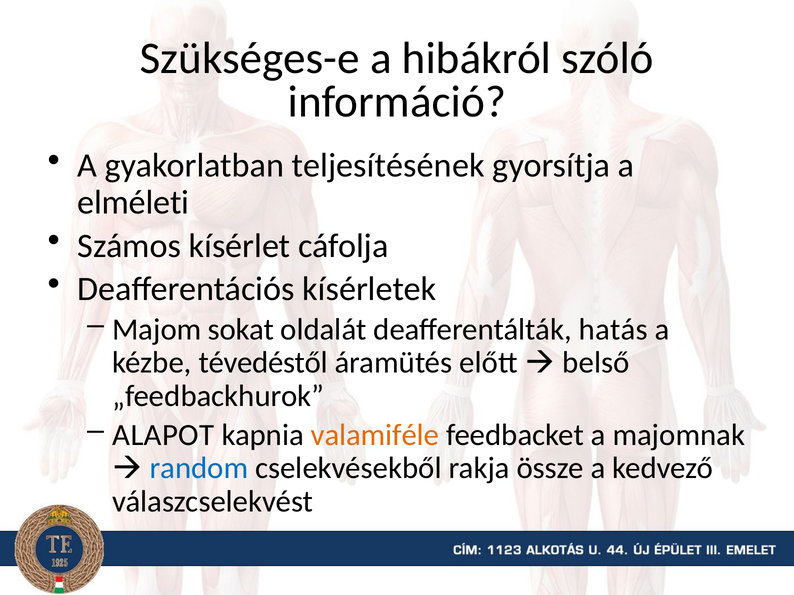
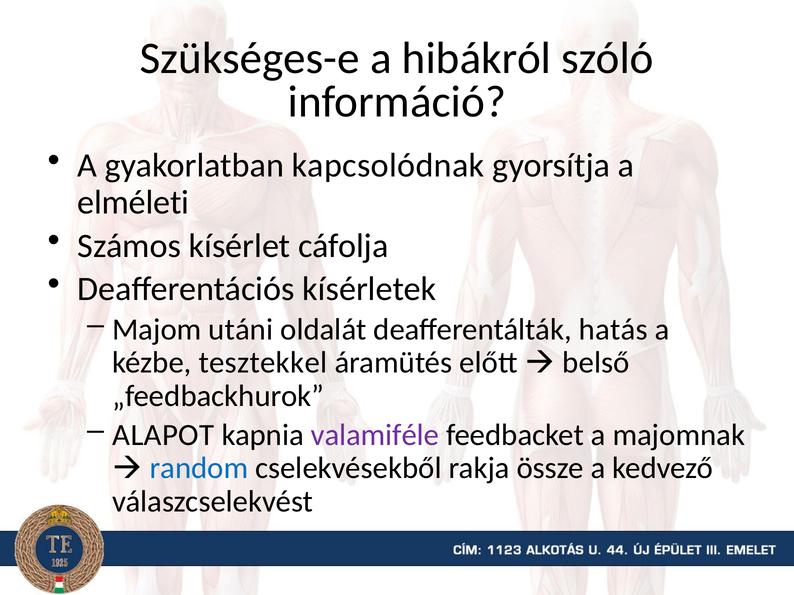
teljesítésének: teljesítésének -> kapcsolódnak
sokat: sokat -> utáni
tévedéstől: tévedéstől -> tesztekkel
valamiféle colour: orange -> purple
